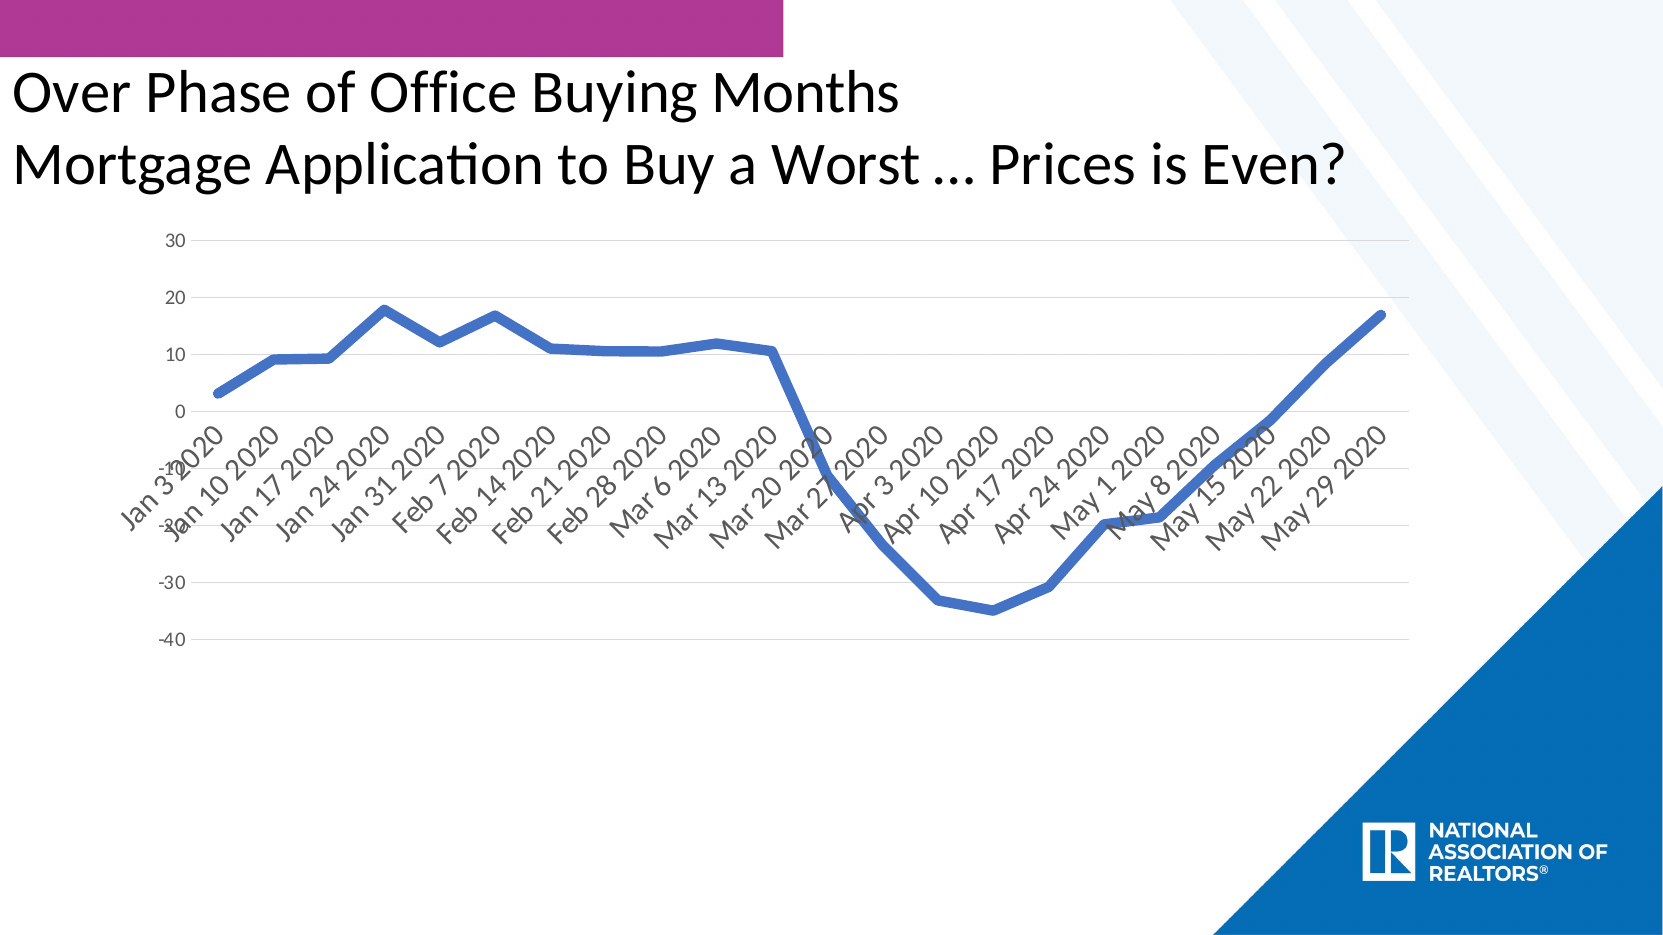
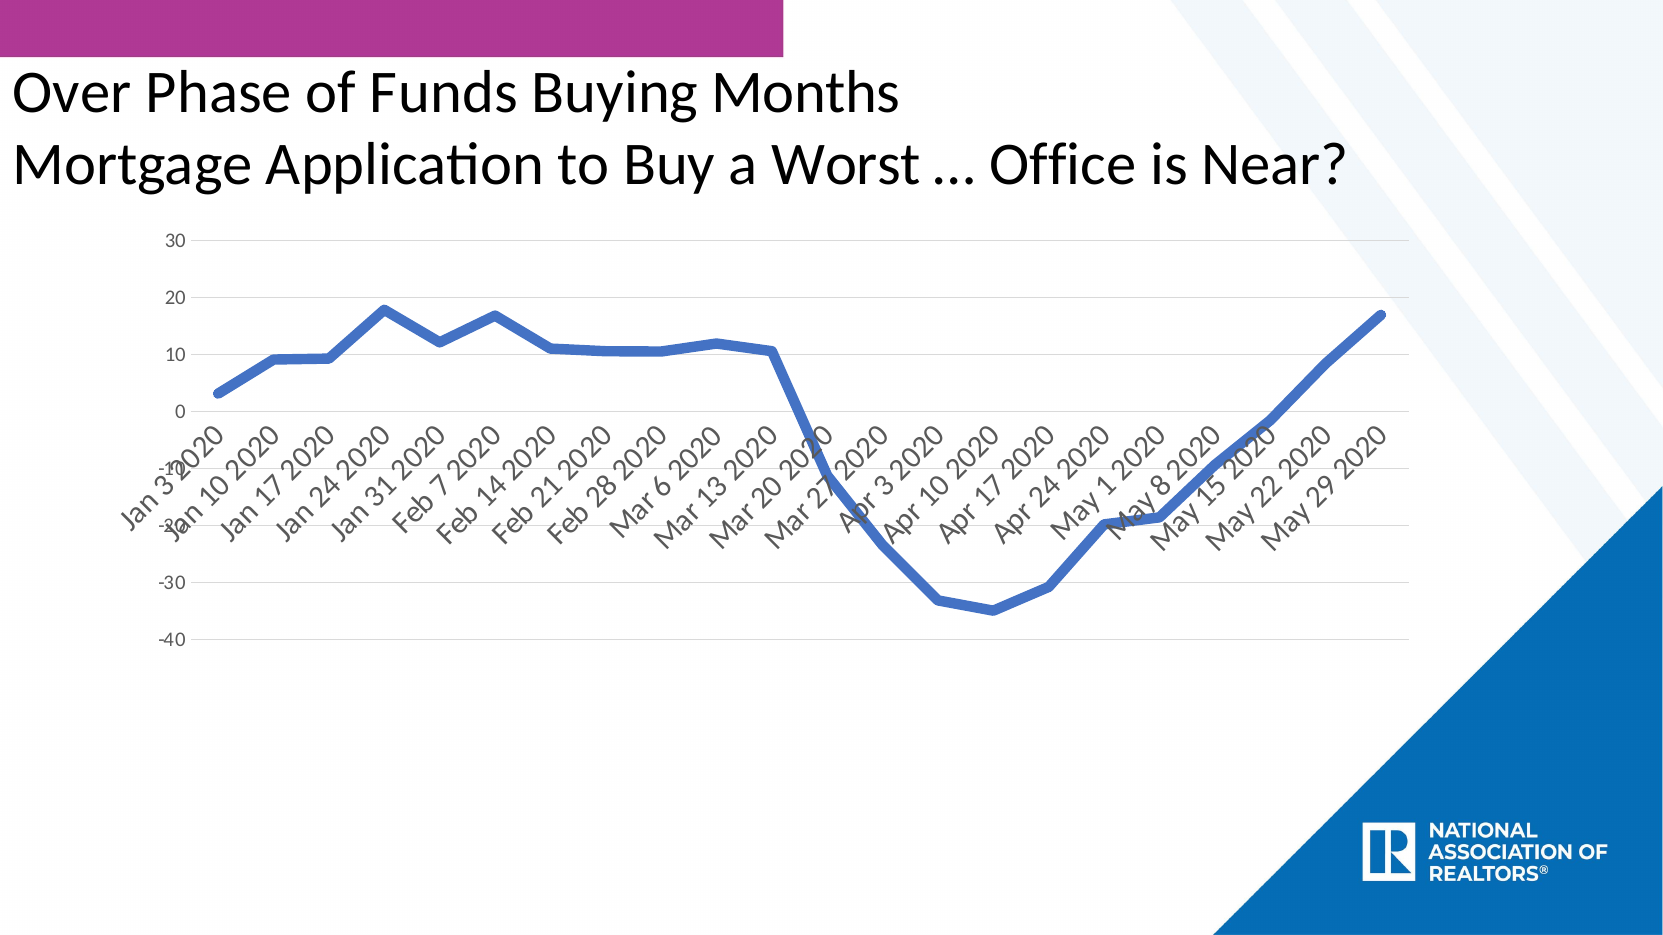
Office: Office -> Funds
Prices: Prices -> Office
Even: Even -> Near
